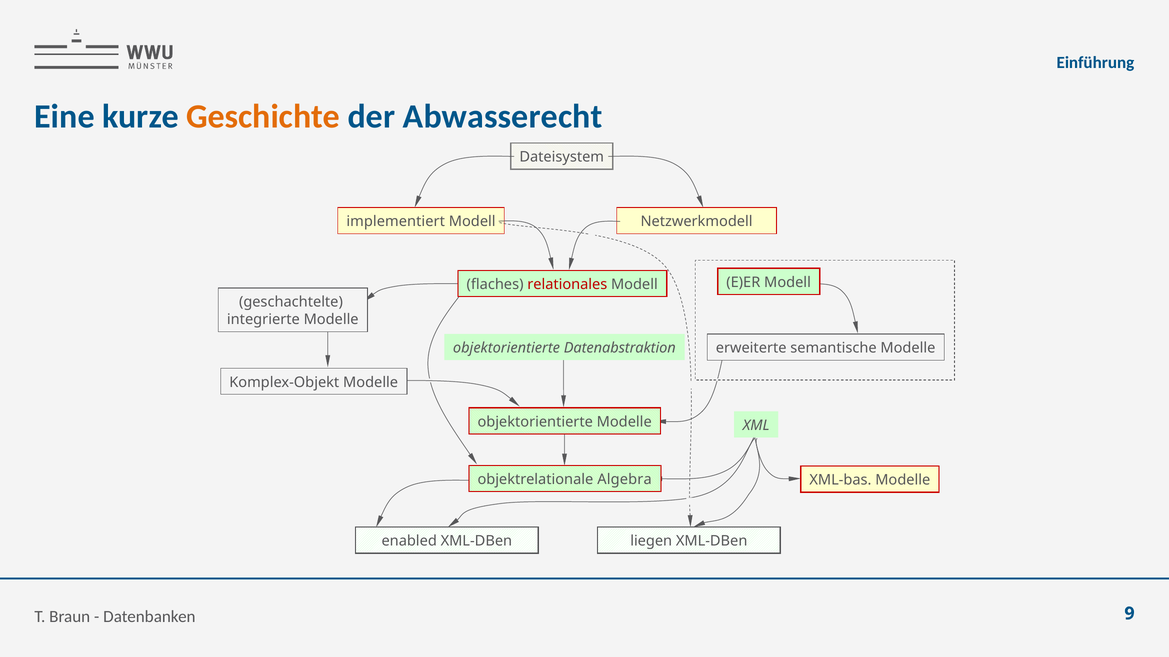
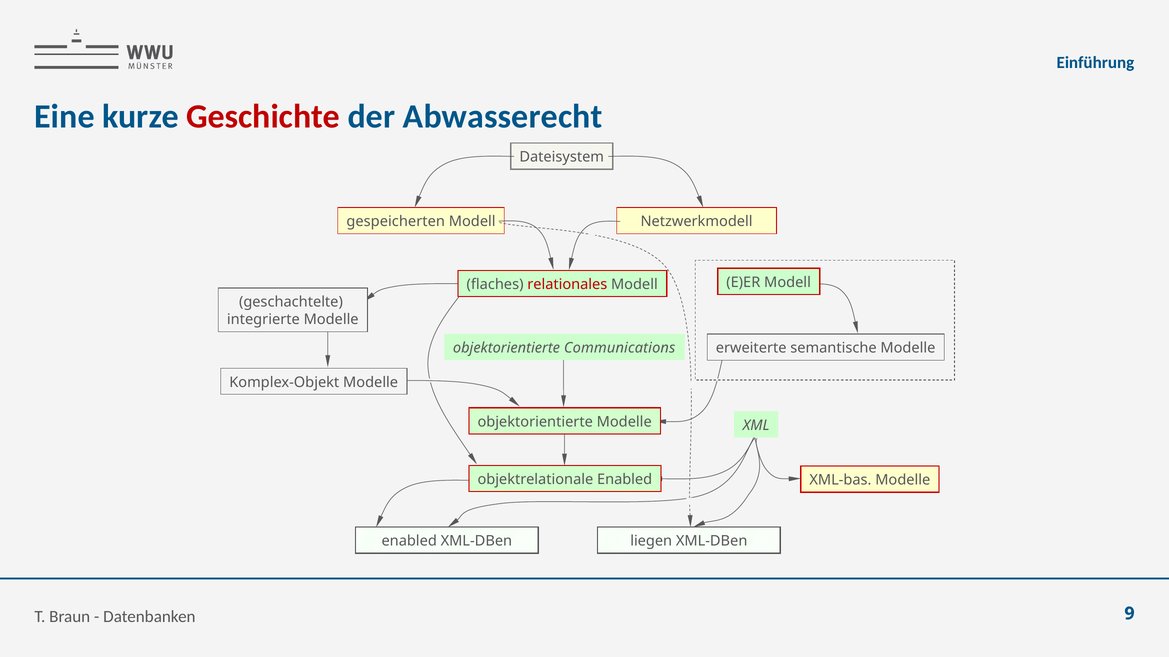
Geschichte colour: orange -> red
implementiert: implementiert -> gespeicherten
Datenabstraktion: Datenabstraktion -> Communications
objektrelationale Algebra: Algebra -> Enabled
